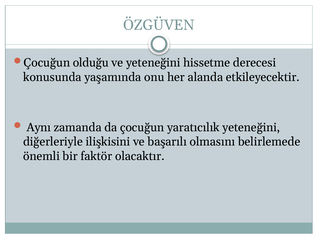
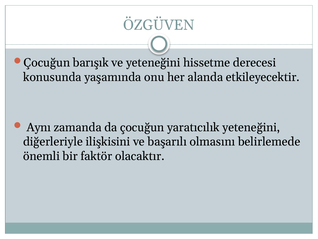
olduğu: olduğu -> barışık
